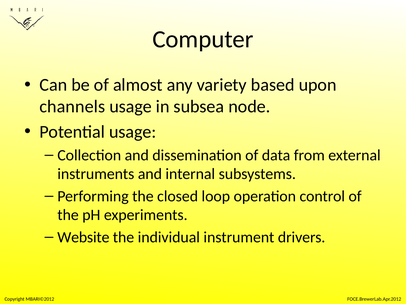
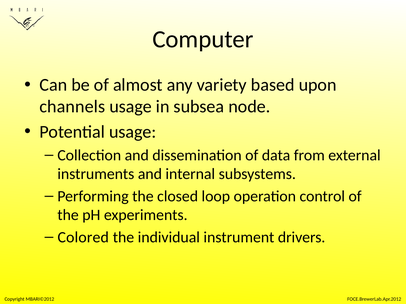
Website: Website -> Colored
